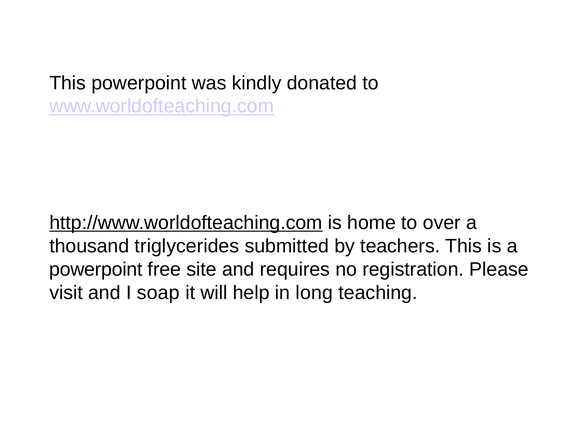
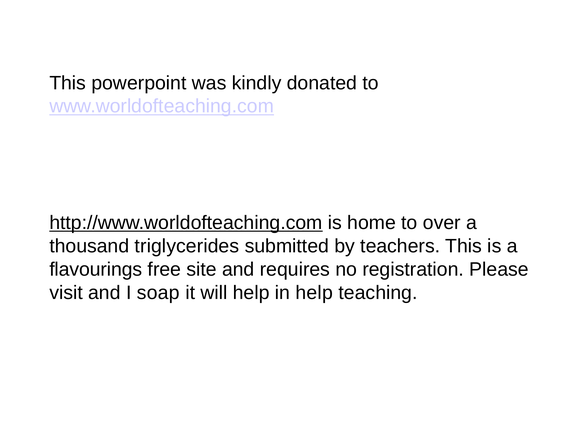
powerpoint at (96, 270): powerpoint -> flavourings
in long: long -> help
